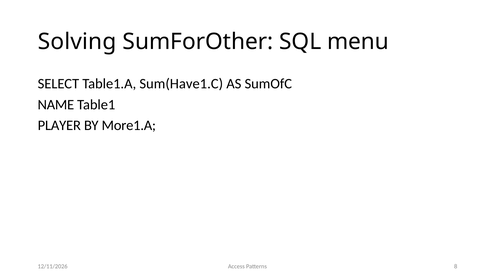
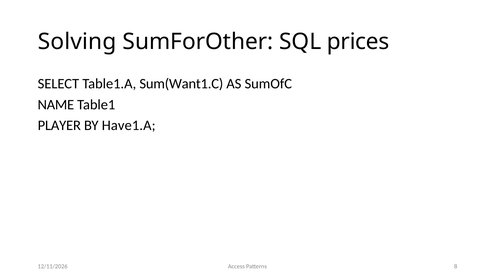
menu: menu -> prices
Sum(Have1.C: Sum(Have1.C -> Sum(Want1.C
More1.A: More1.A -> Have1.A
